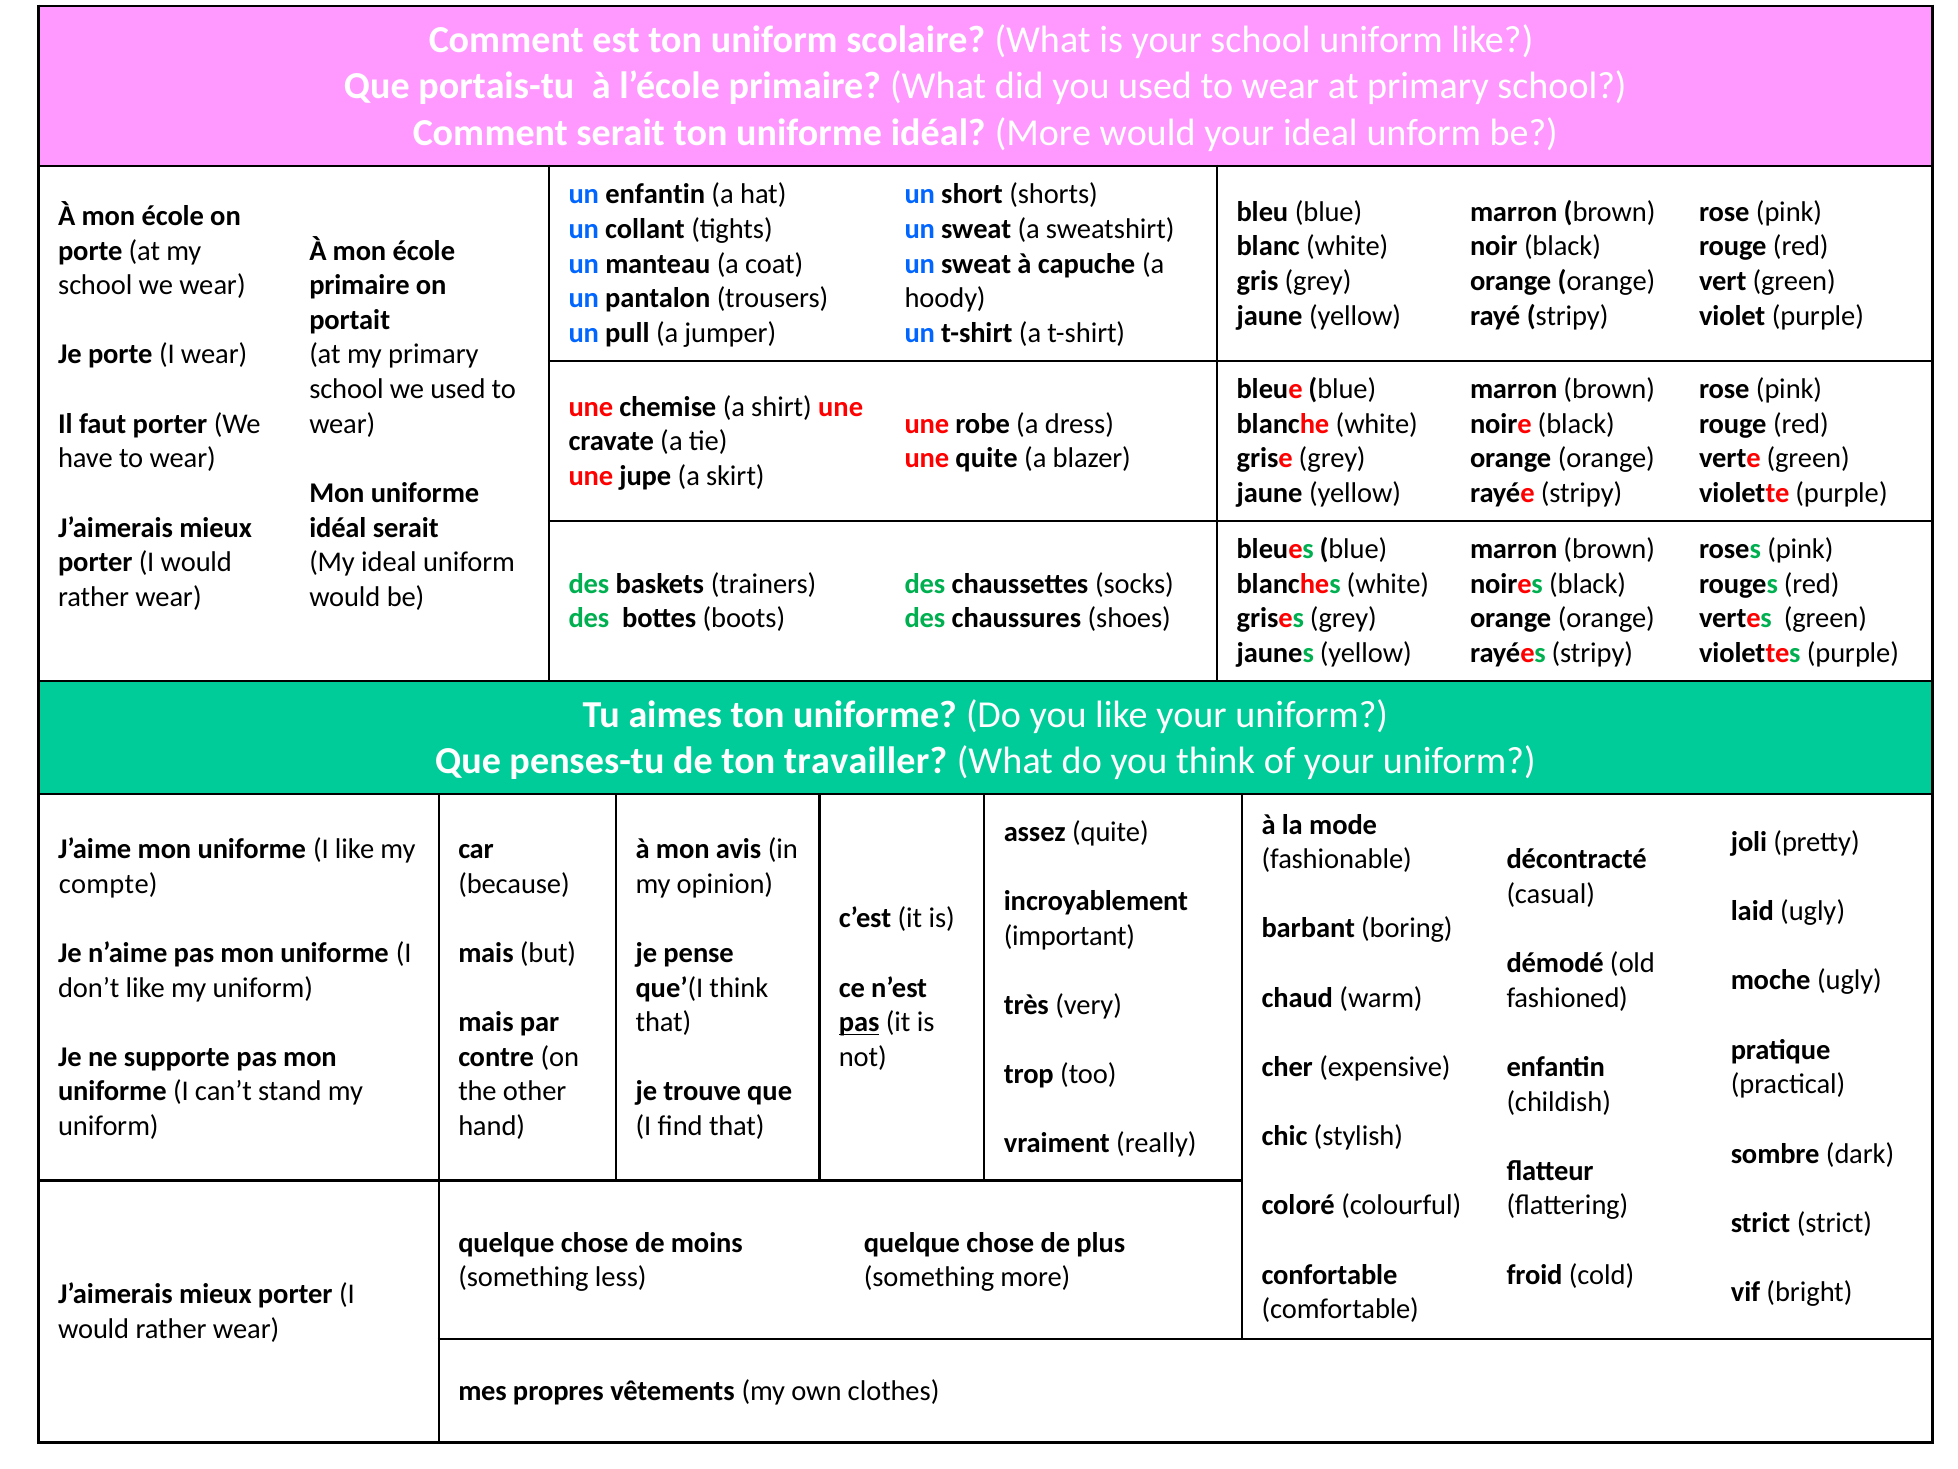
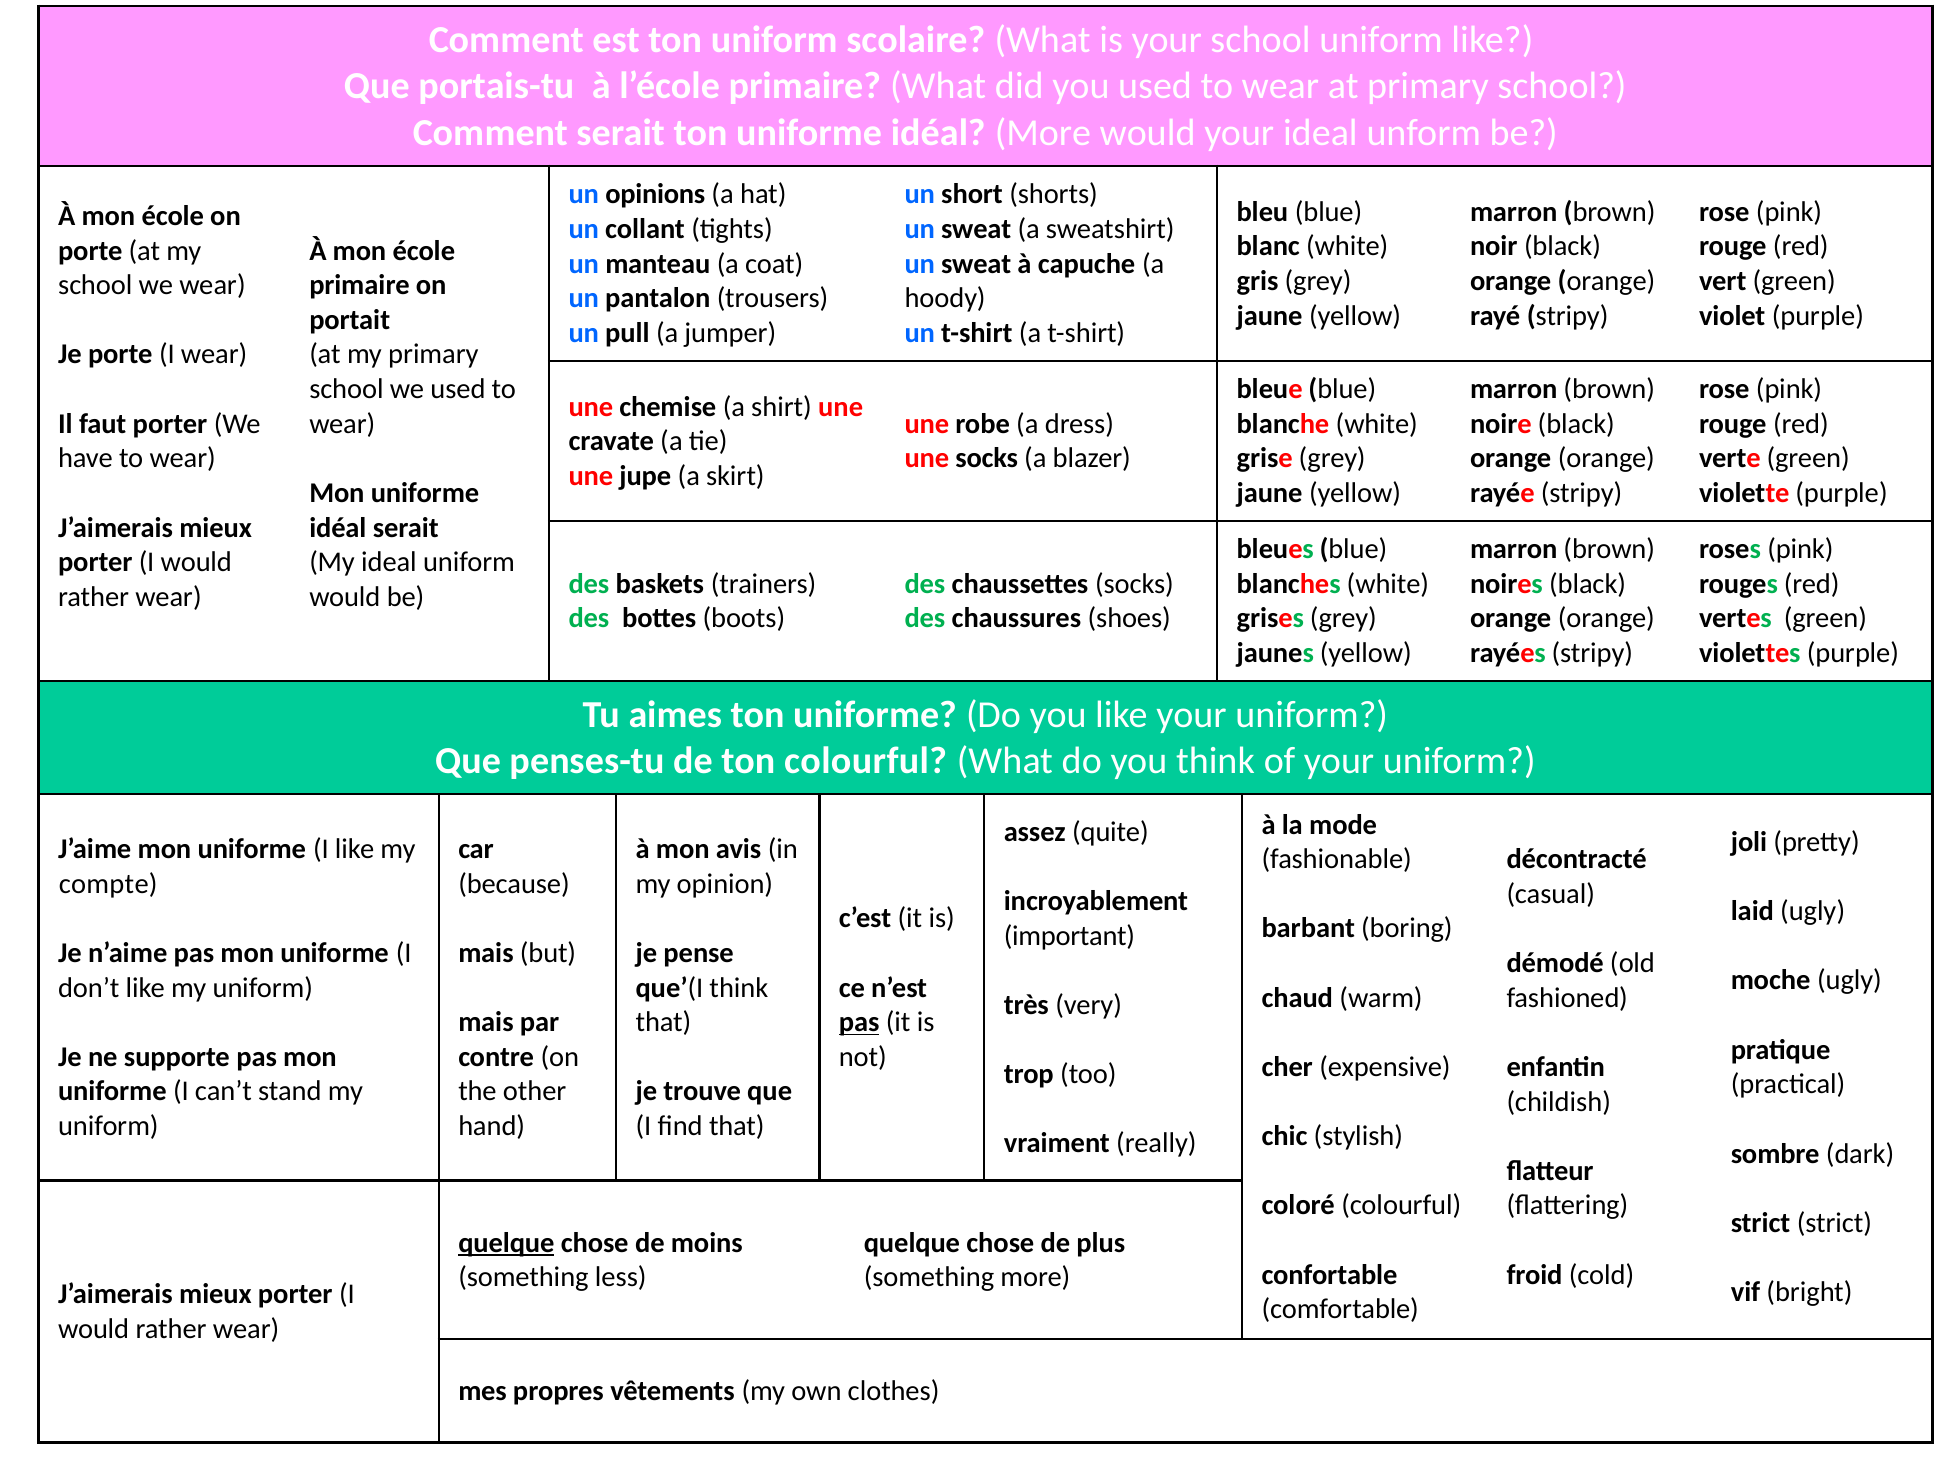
un enfantin: enfantin -> opinions
une quite: quite -> socks
ton travailler: travailler -> colourful
quelque at (506, 1242) underline: none -> present
